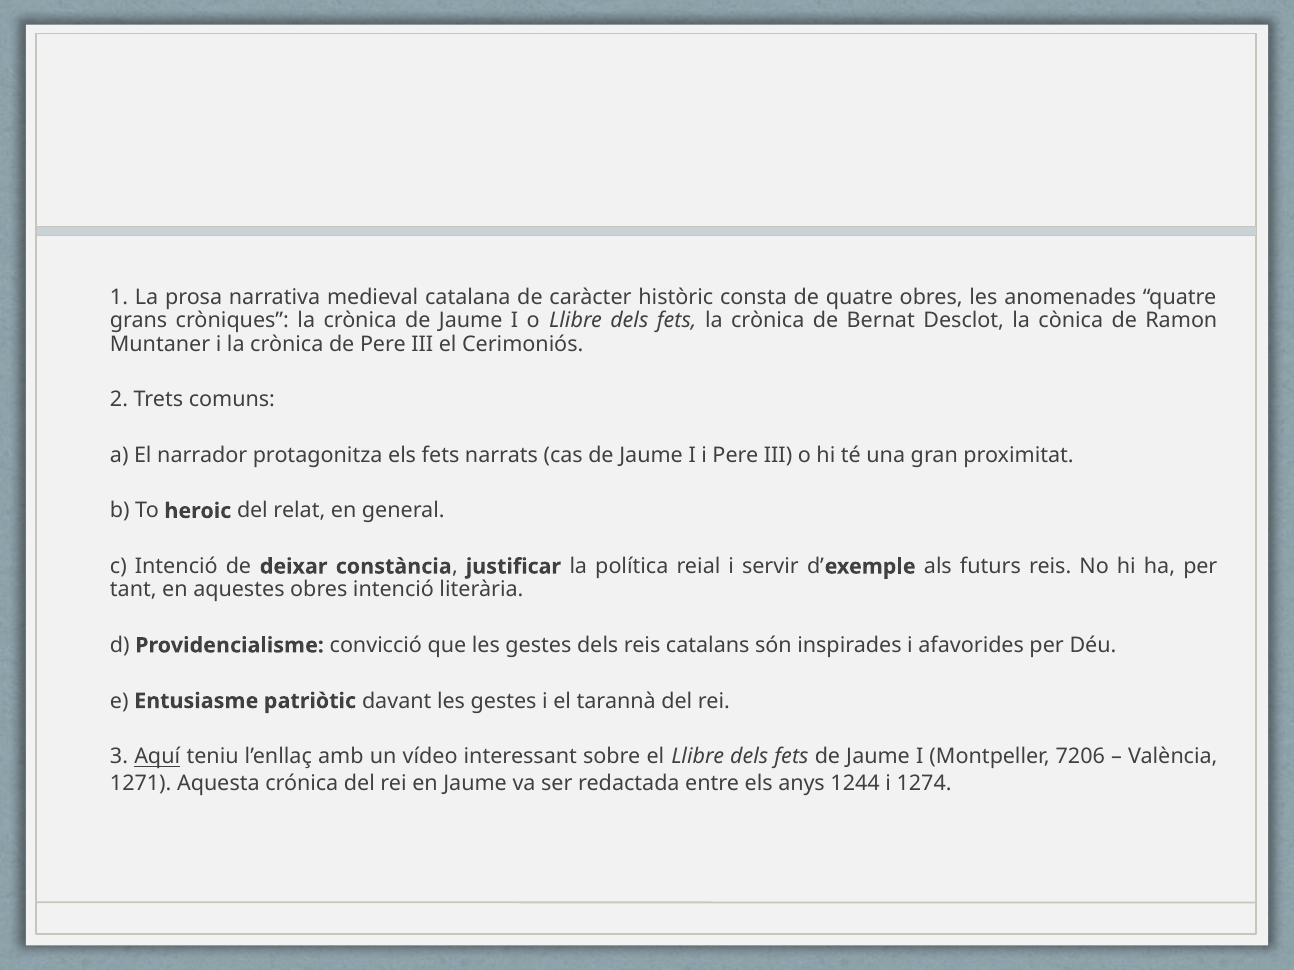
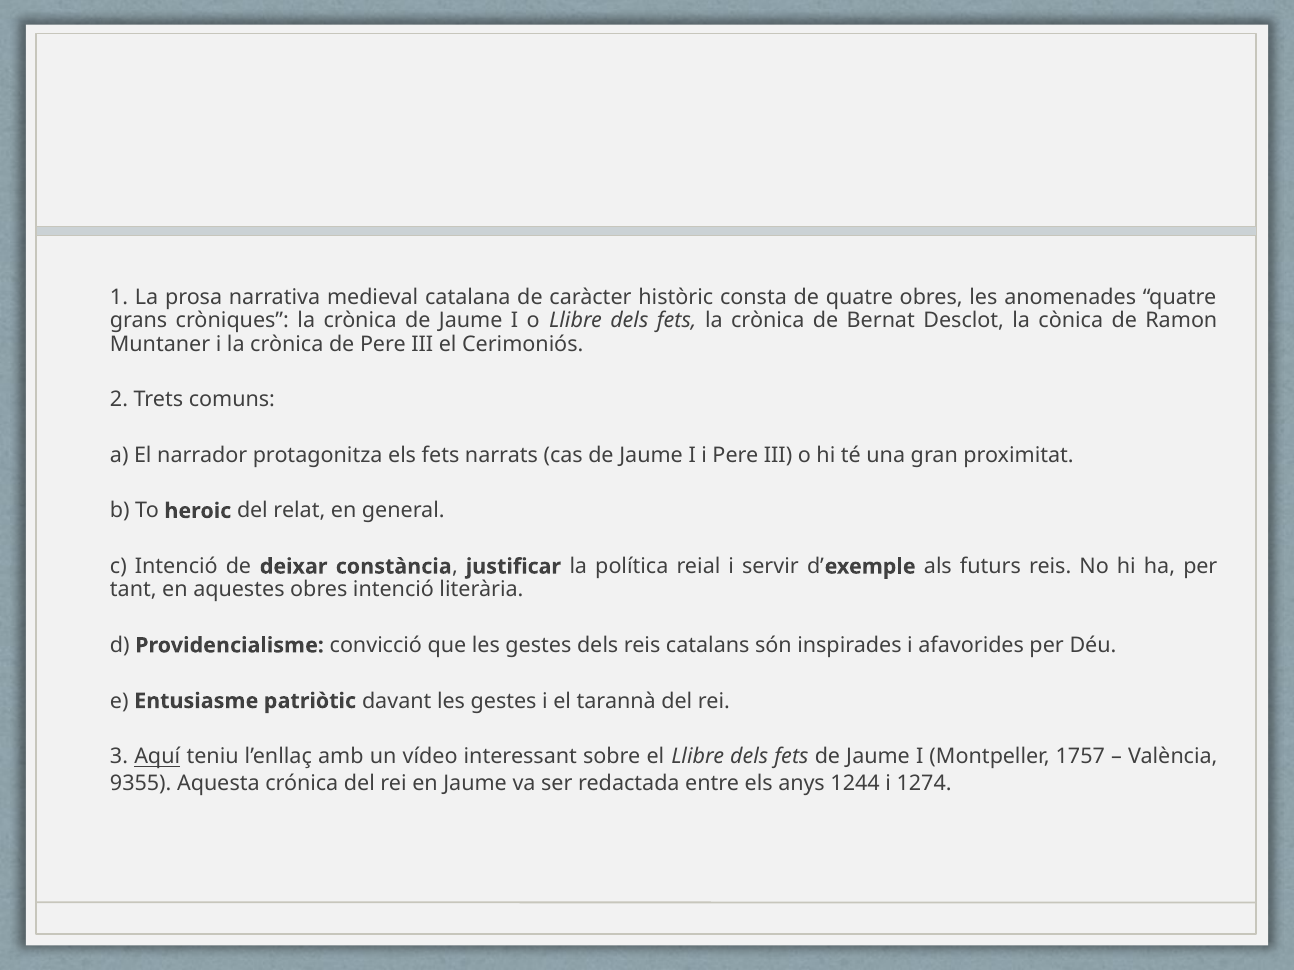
7206: 7206 -> 1757
1271: 1271 -> 9355
